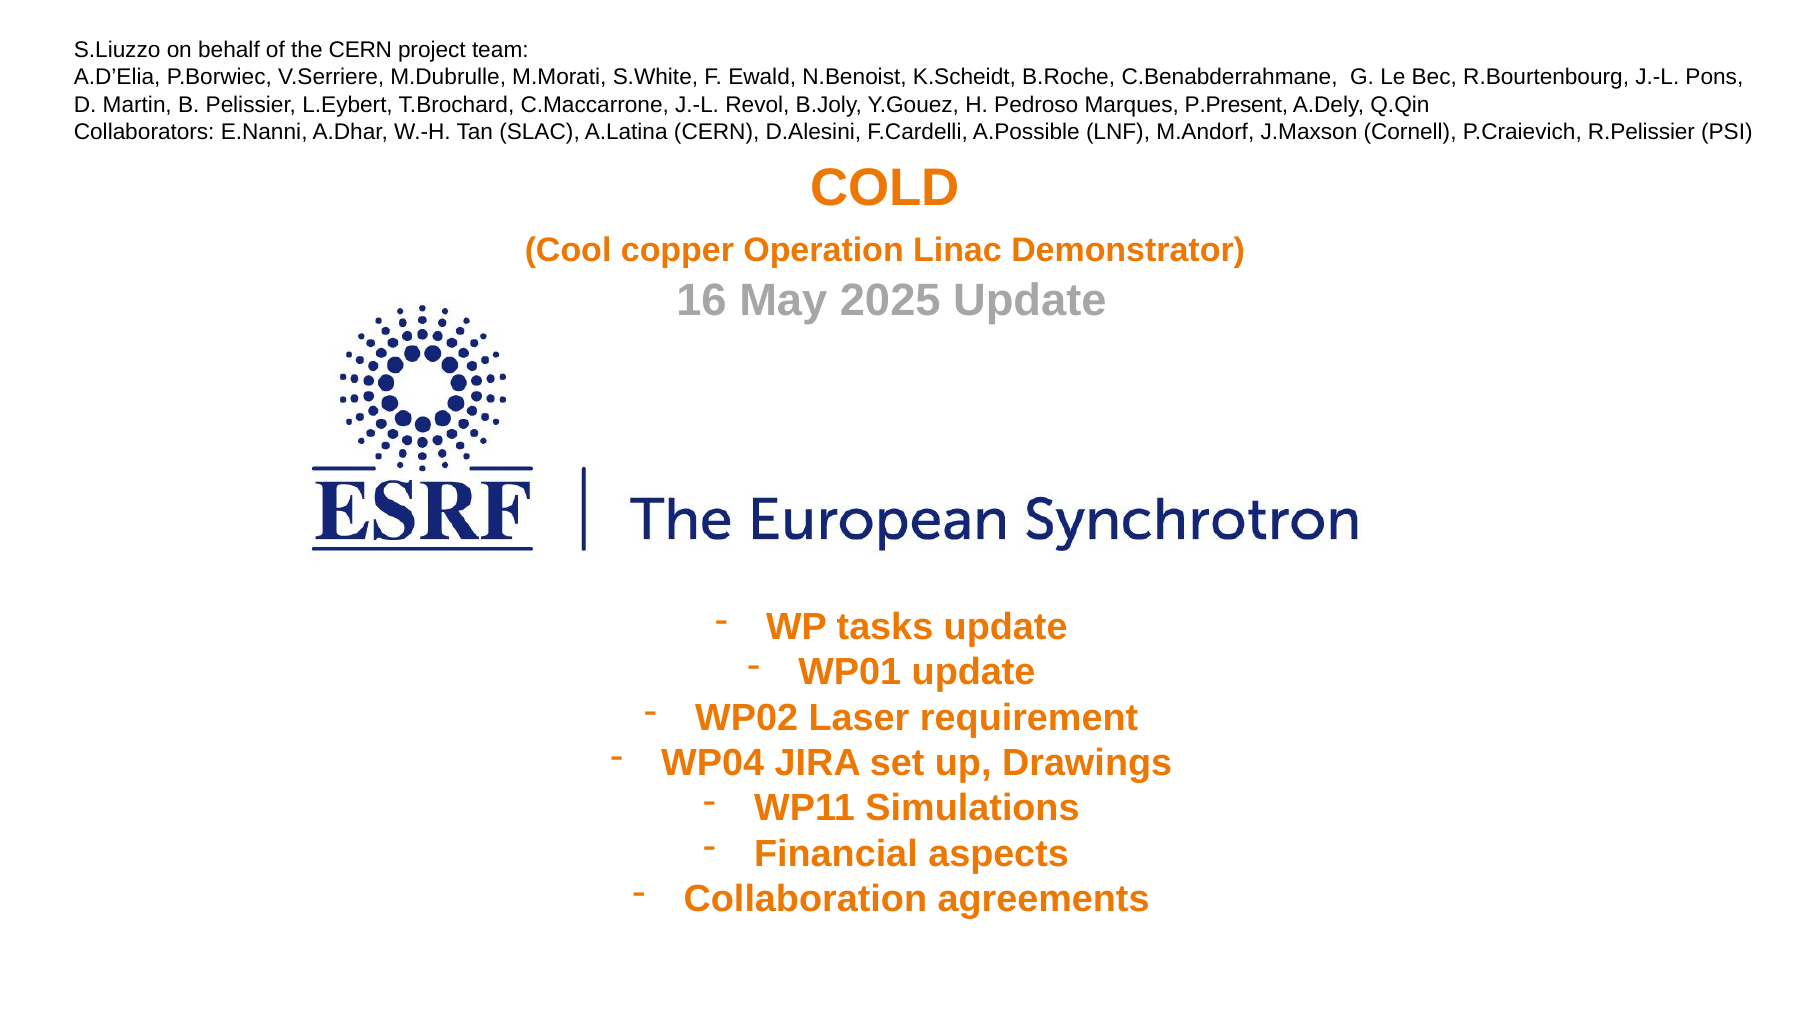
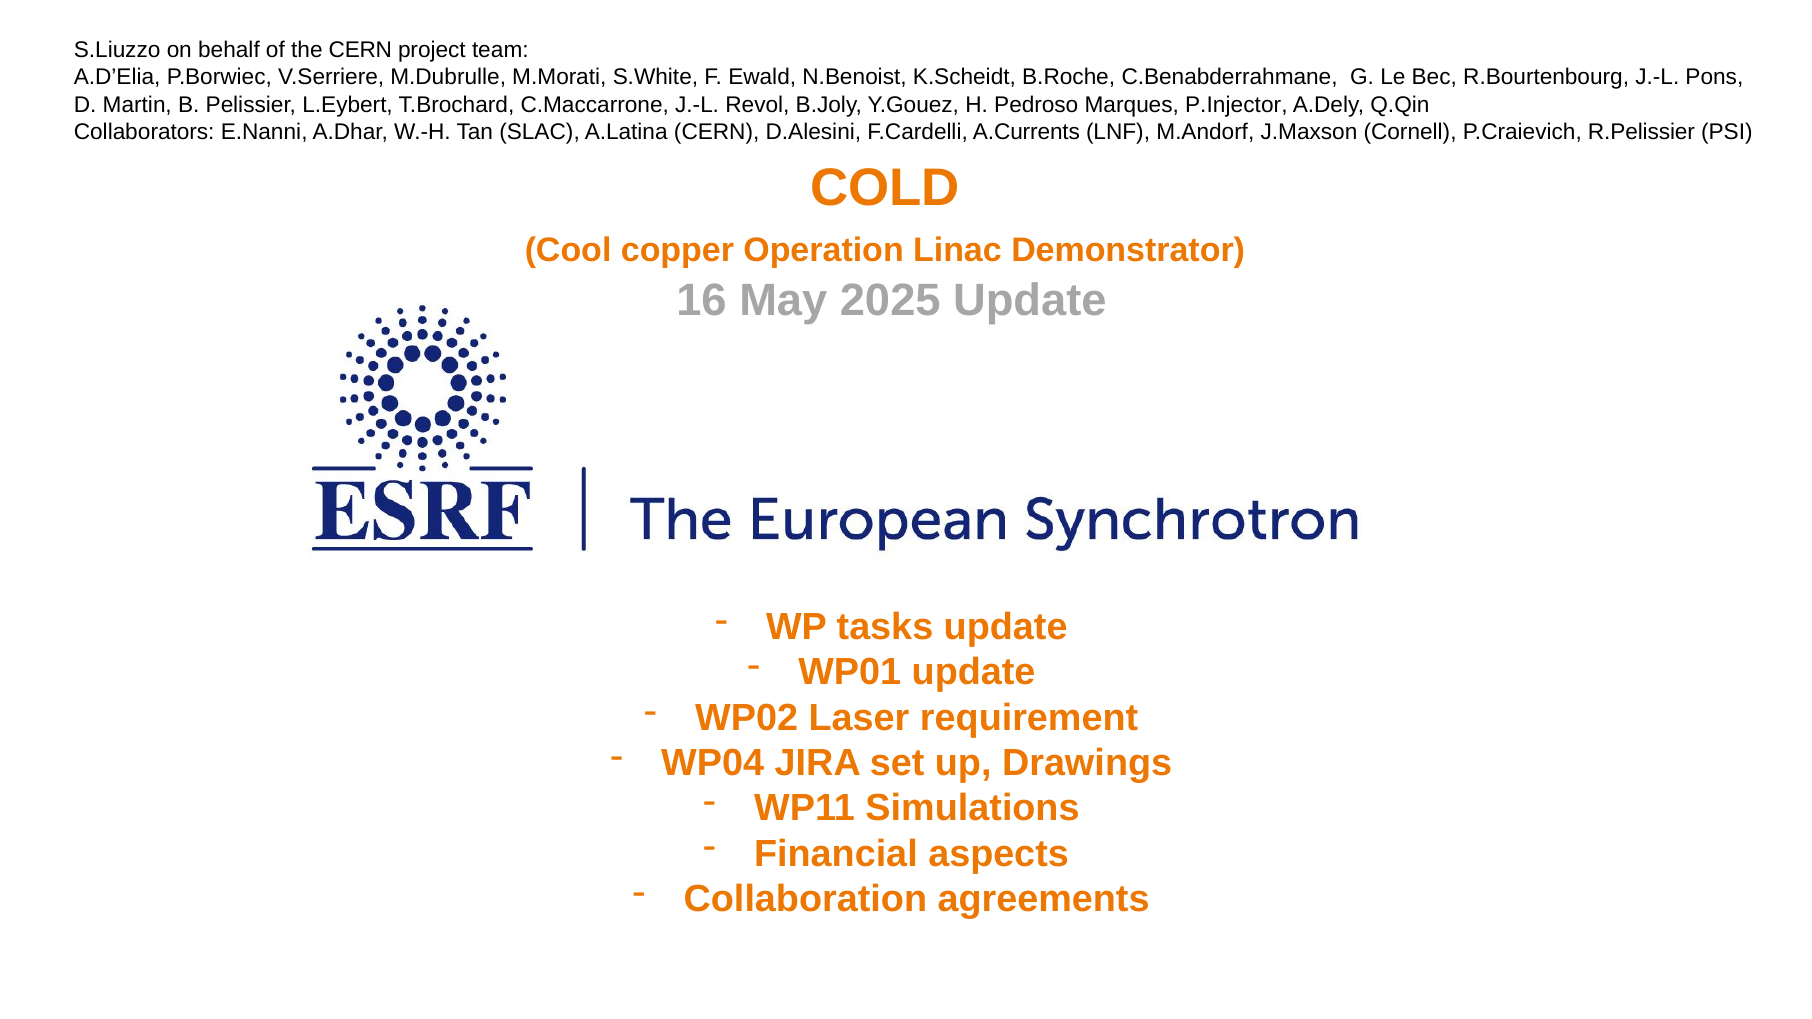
P.Present: P.Present -> P.Injector
A.Possible: A.Possible -> A.Currents
